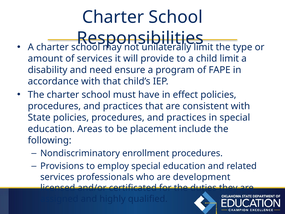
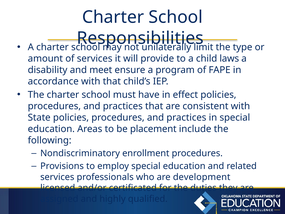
child limit: limit -> laws
need: need -> meet
